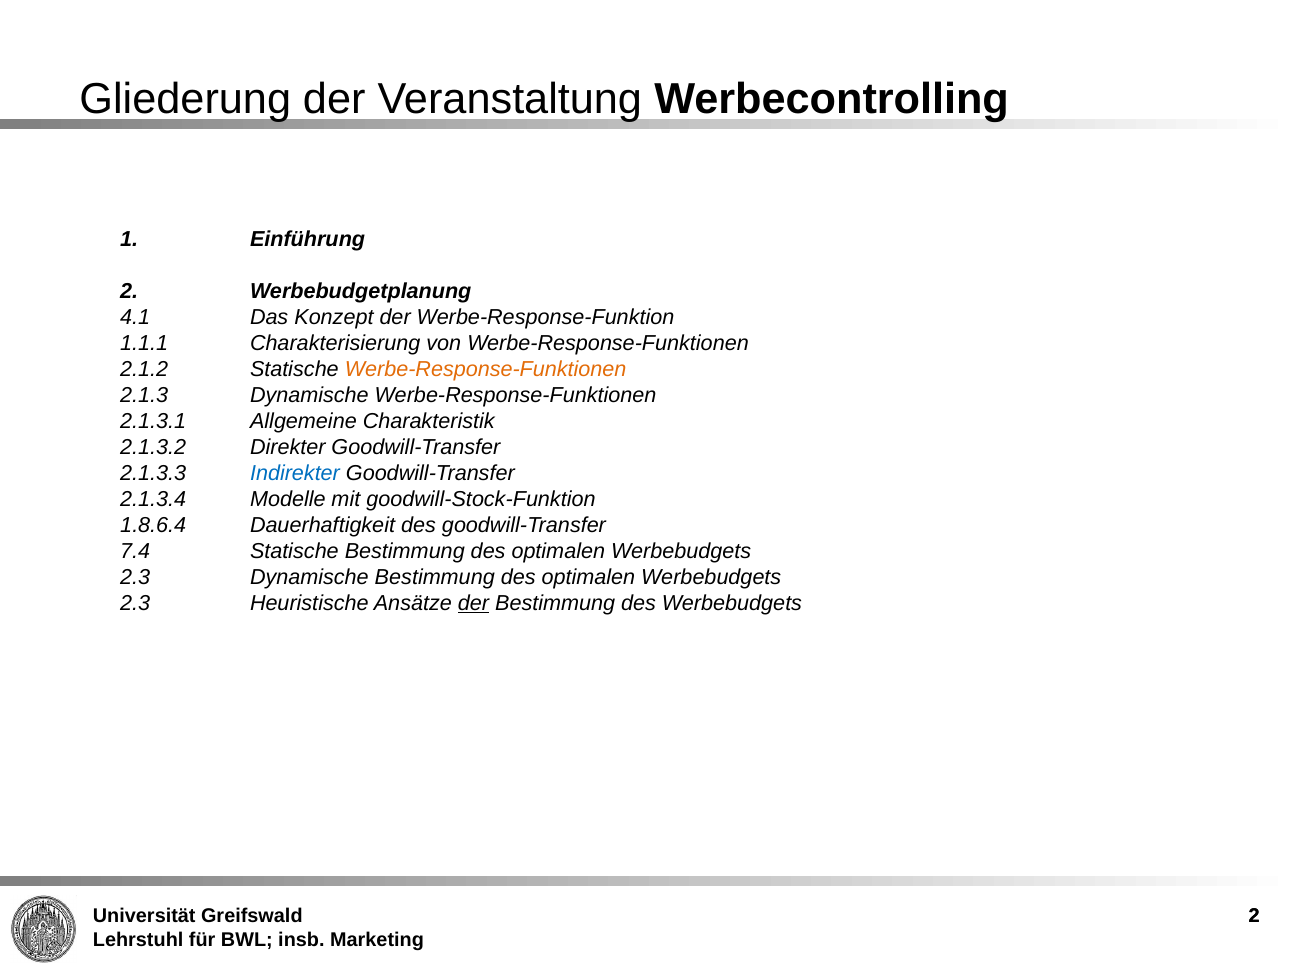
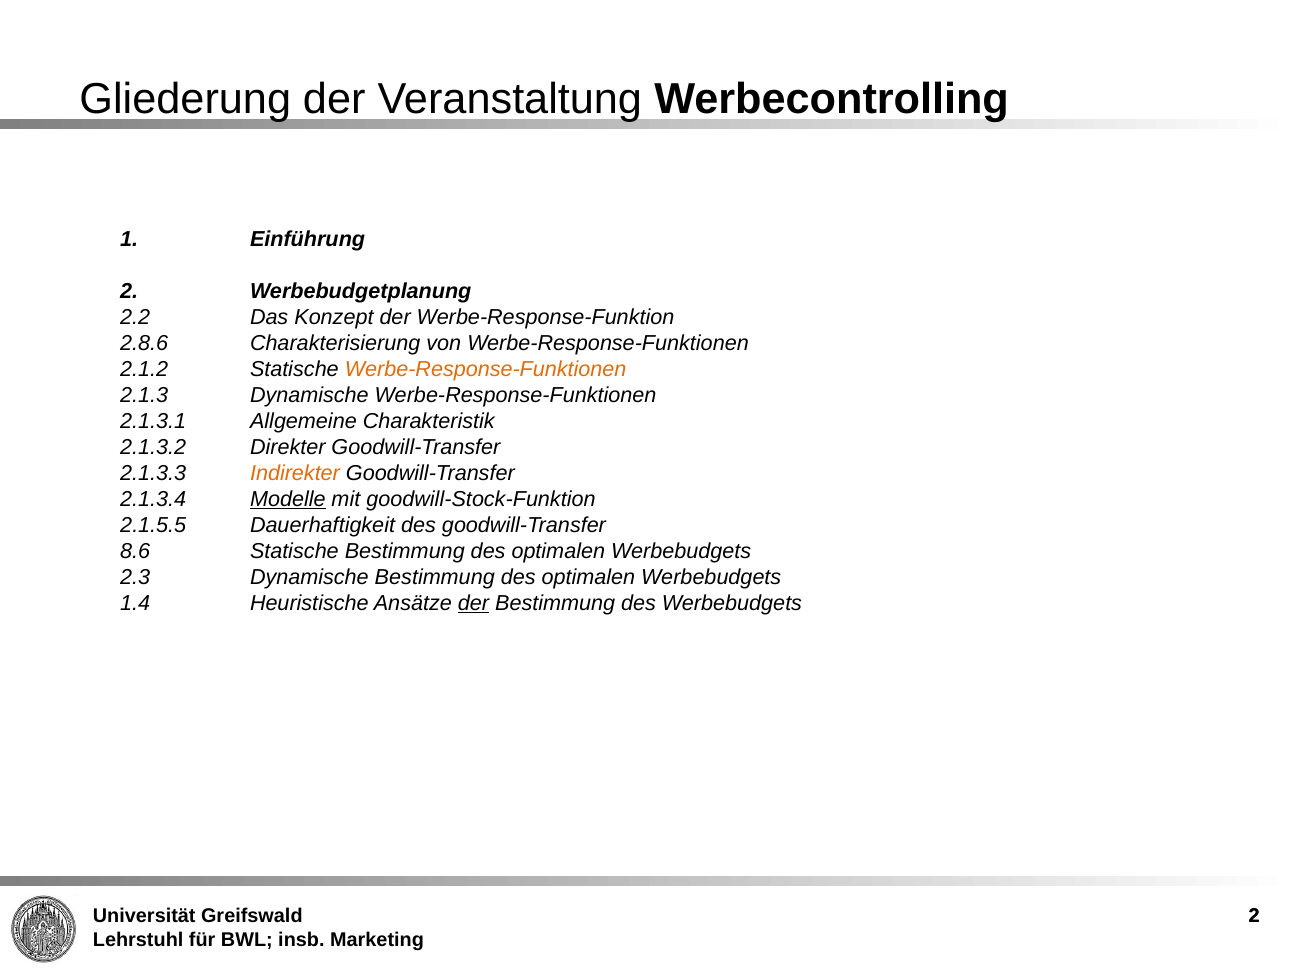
4.1: 4.1 -> 2.2
1.1.1: 1.1.1 -> 2.8.6
Indirekter colour: blue -> orange
Modelle underline: none -> present
1.8.6.4: 1.8.6.4 -> 2.1.5.5
7.4: 7.4 -> 8.6
2.3 at (135, 603): 2.3 -> 1.4
